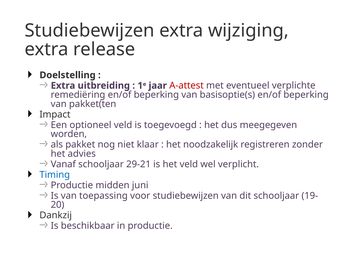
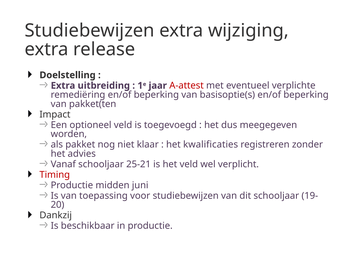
noodzakelijk: noodzakelijk -> kwalificaties
29-21: 29-21 -> 25-21
Timing colour: blue -> red
